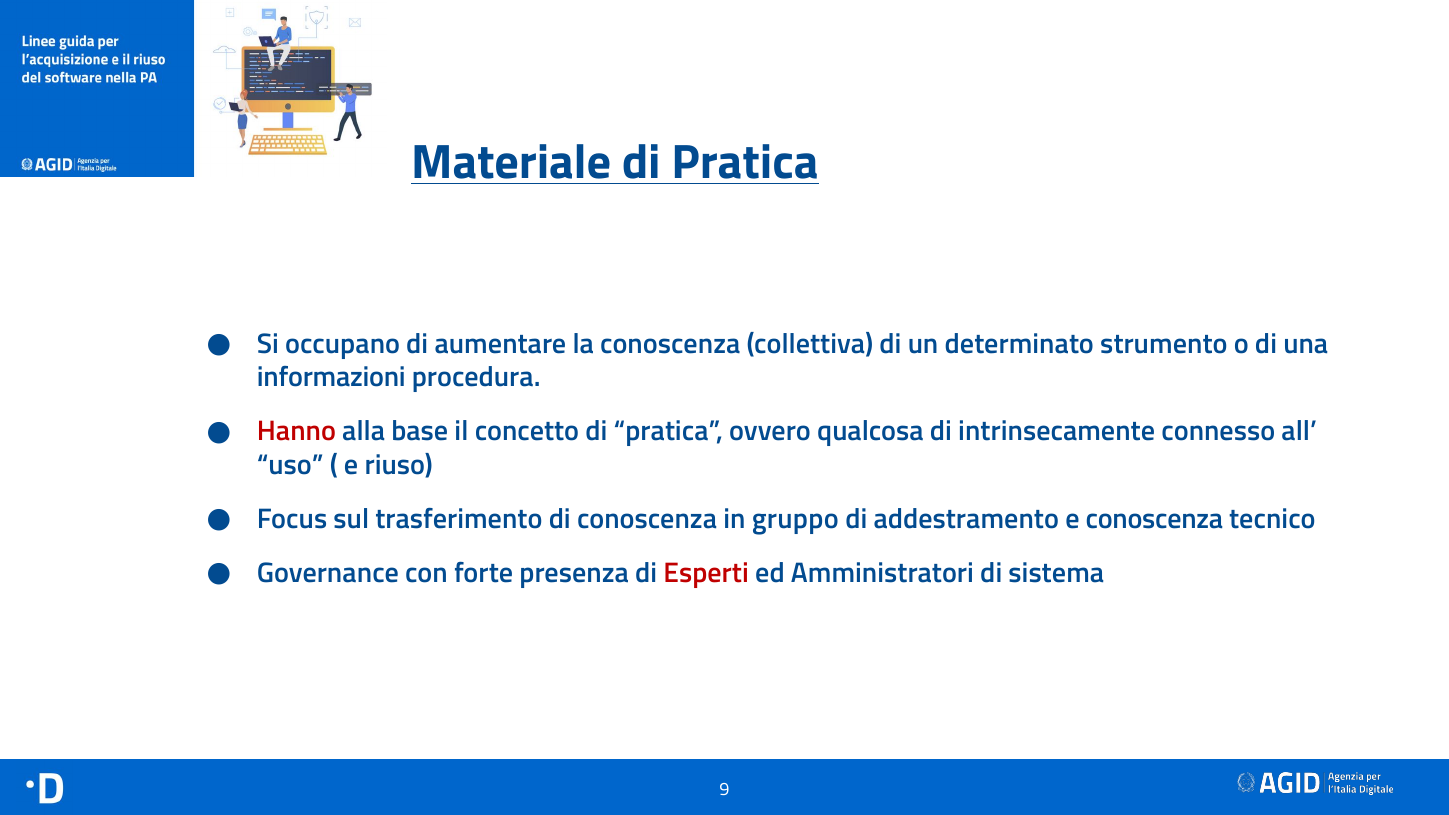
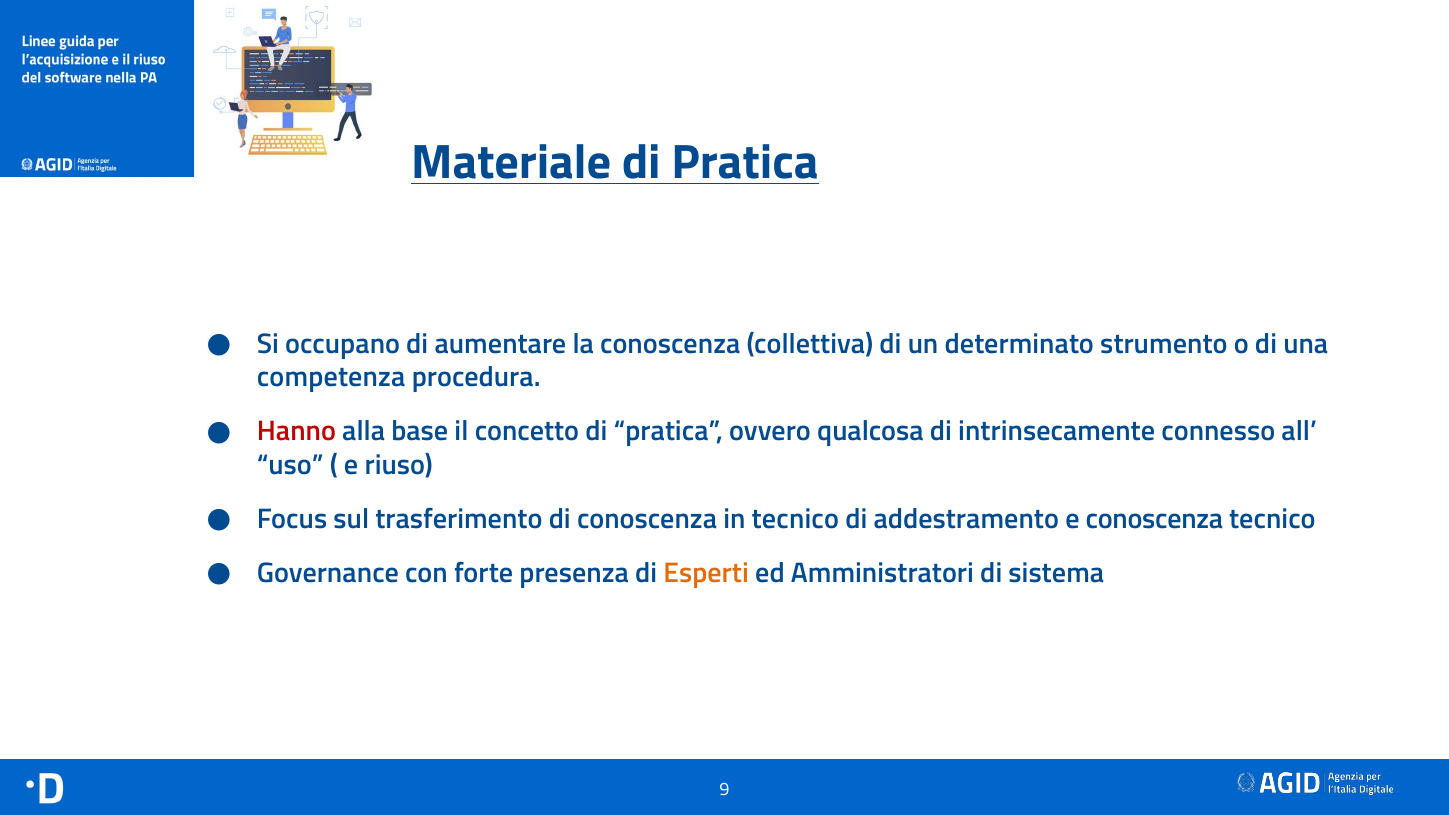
informazioni: informazioni -> competenza
in gruppo: gruppo -> tecnico
Esperti colour: red -> orange
